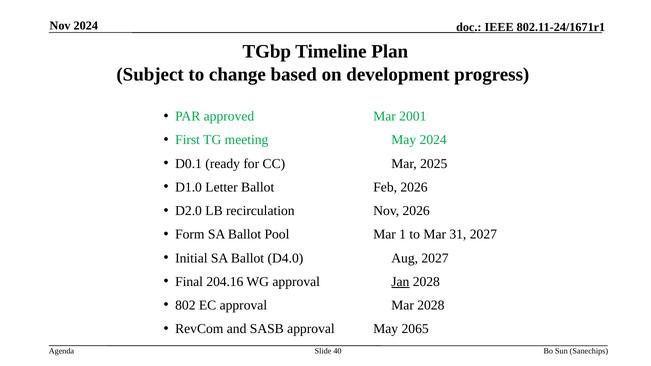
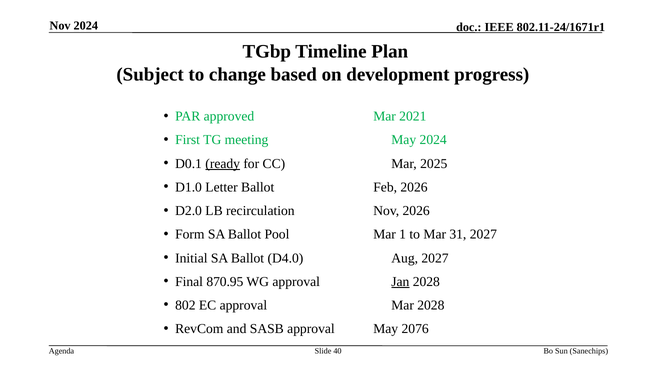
2001: 2001 -> 2021
ready underline: none -> present
204.16: 204.16 -> 870.95
2065: 2065 -> 2076
